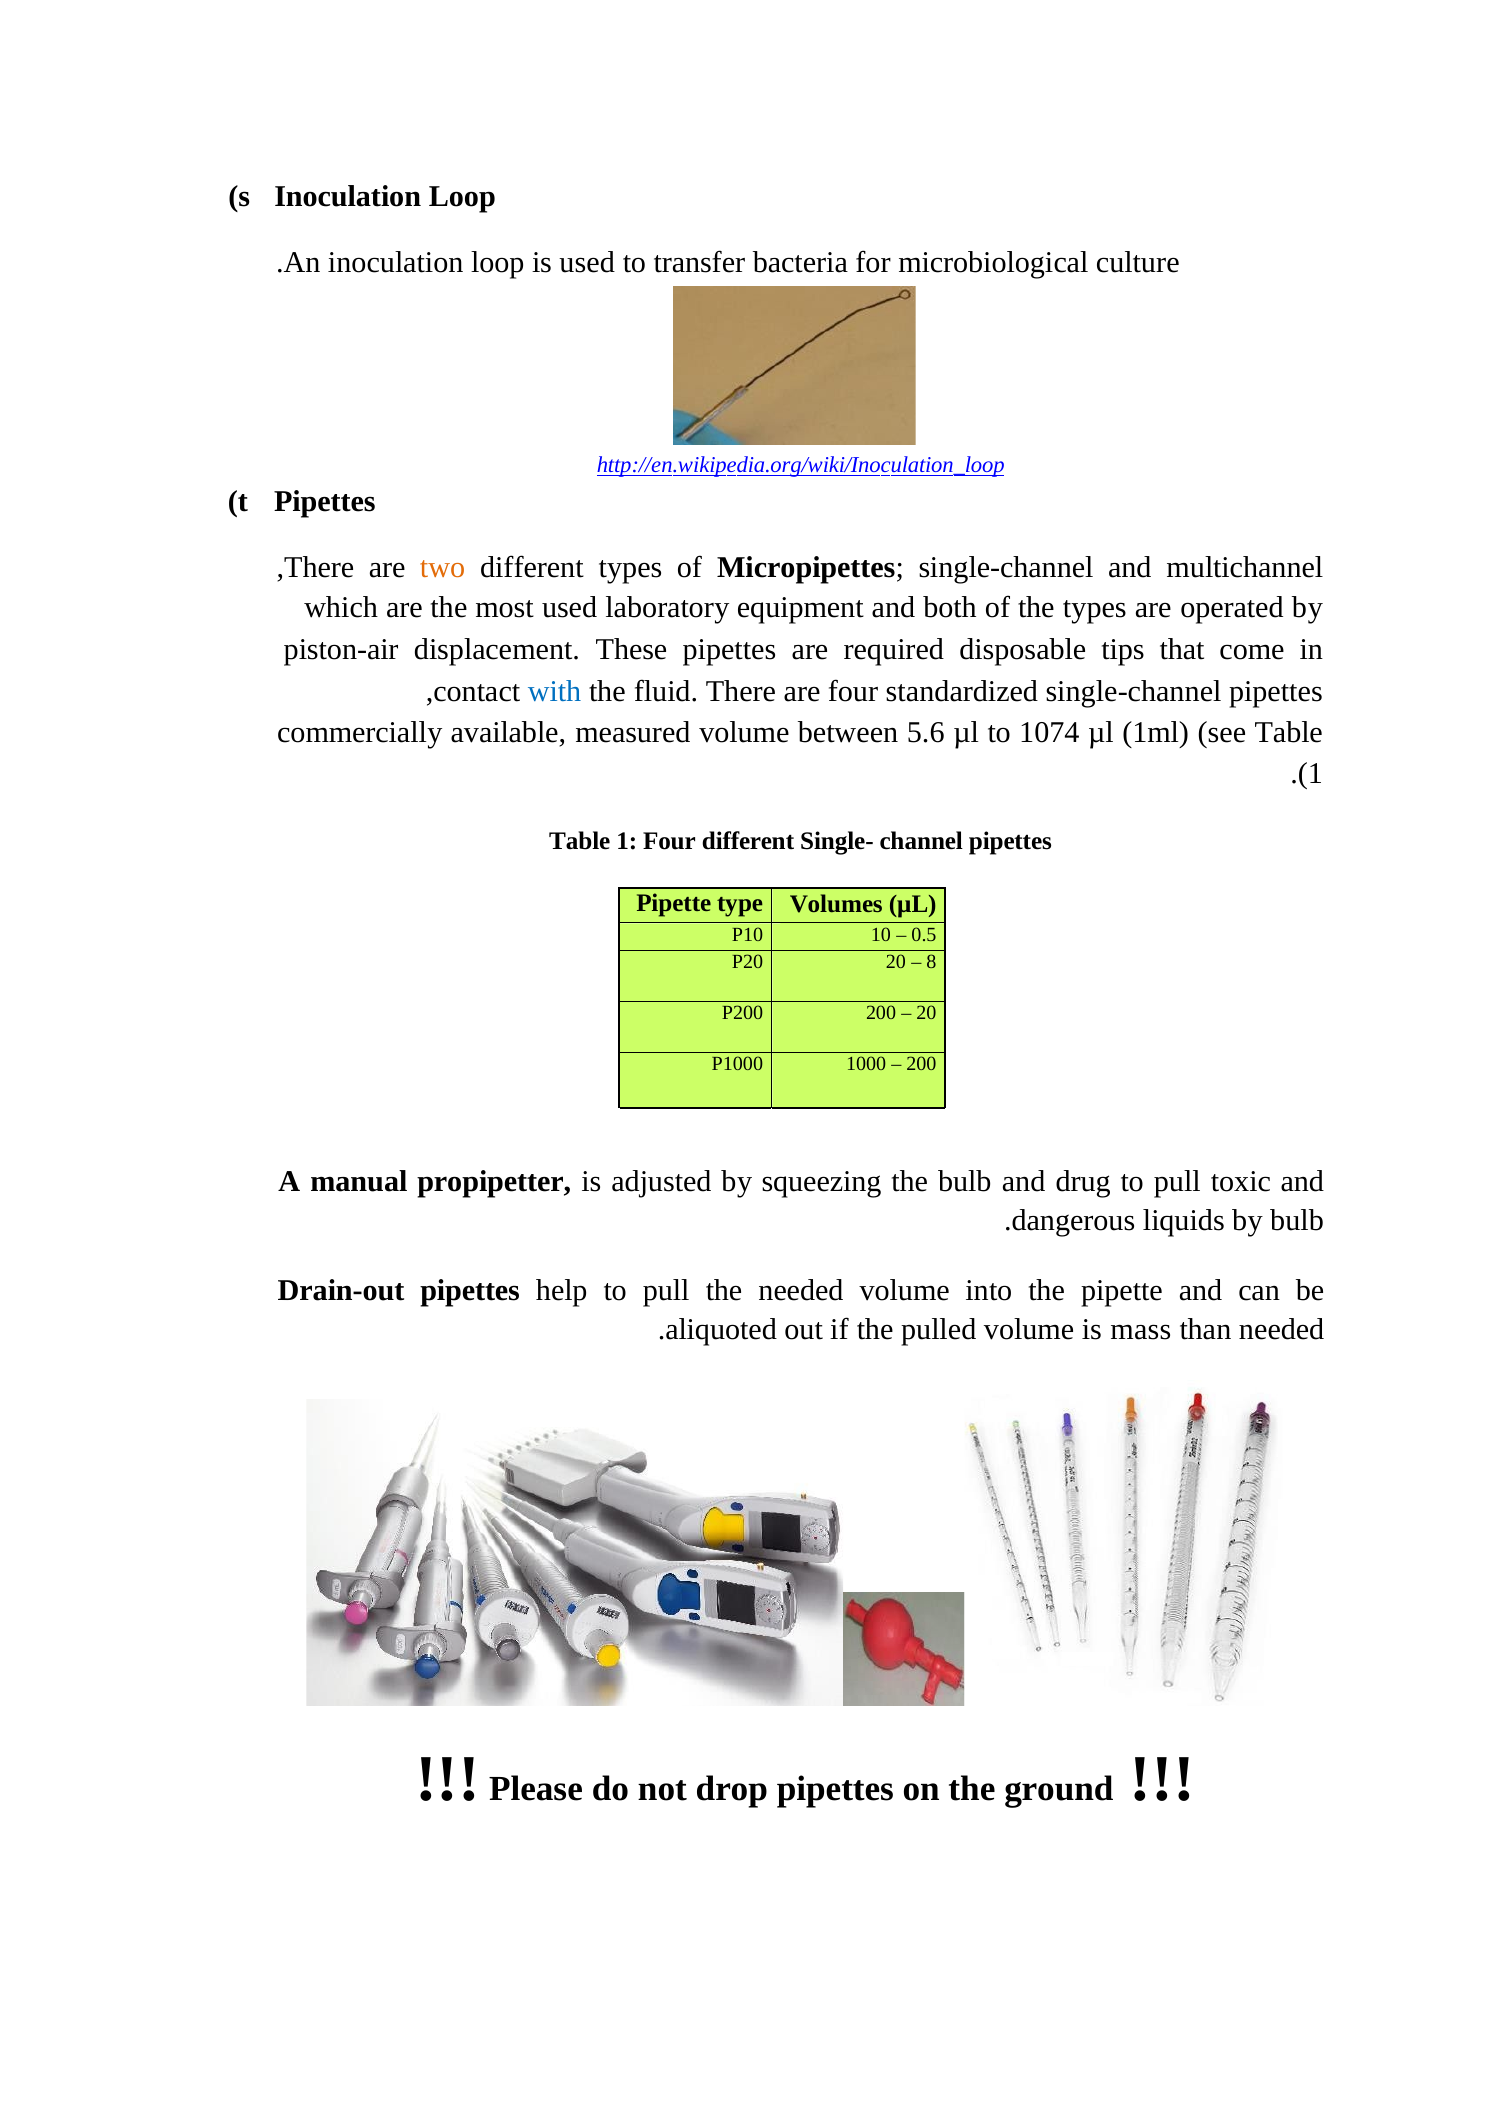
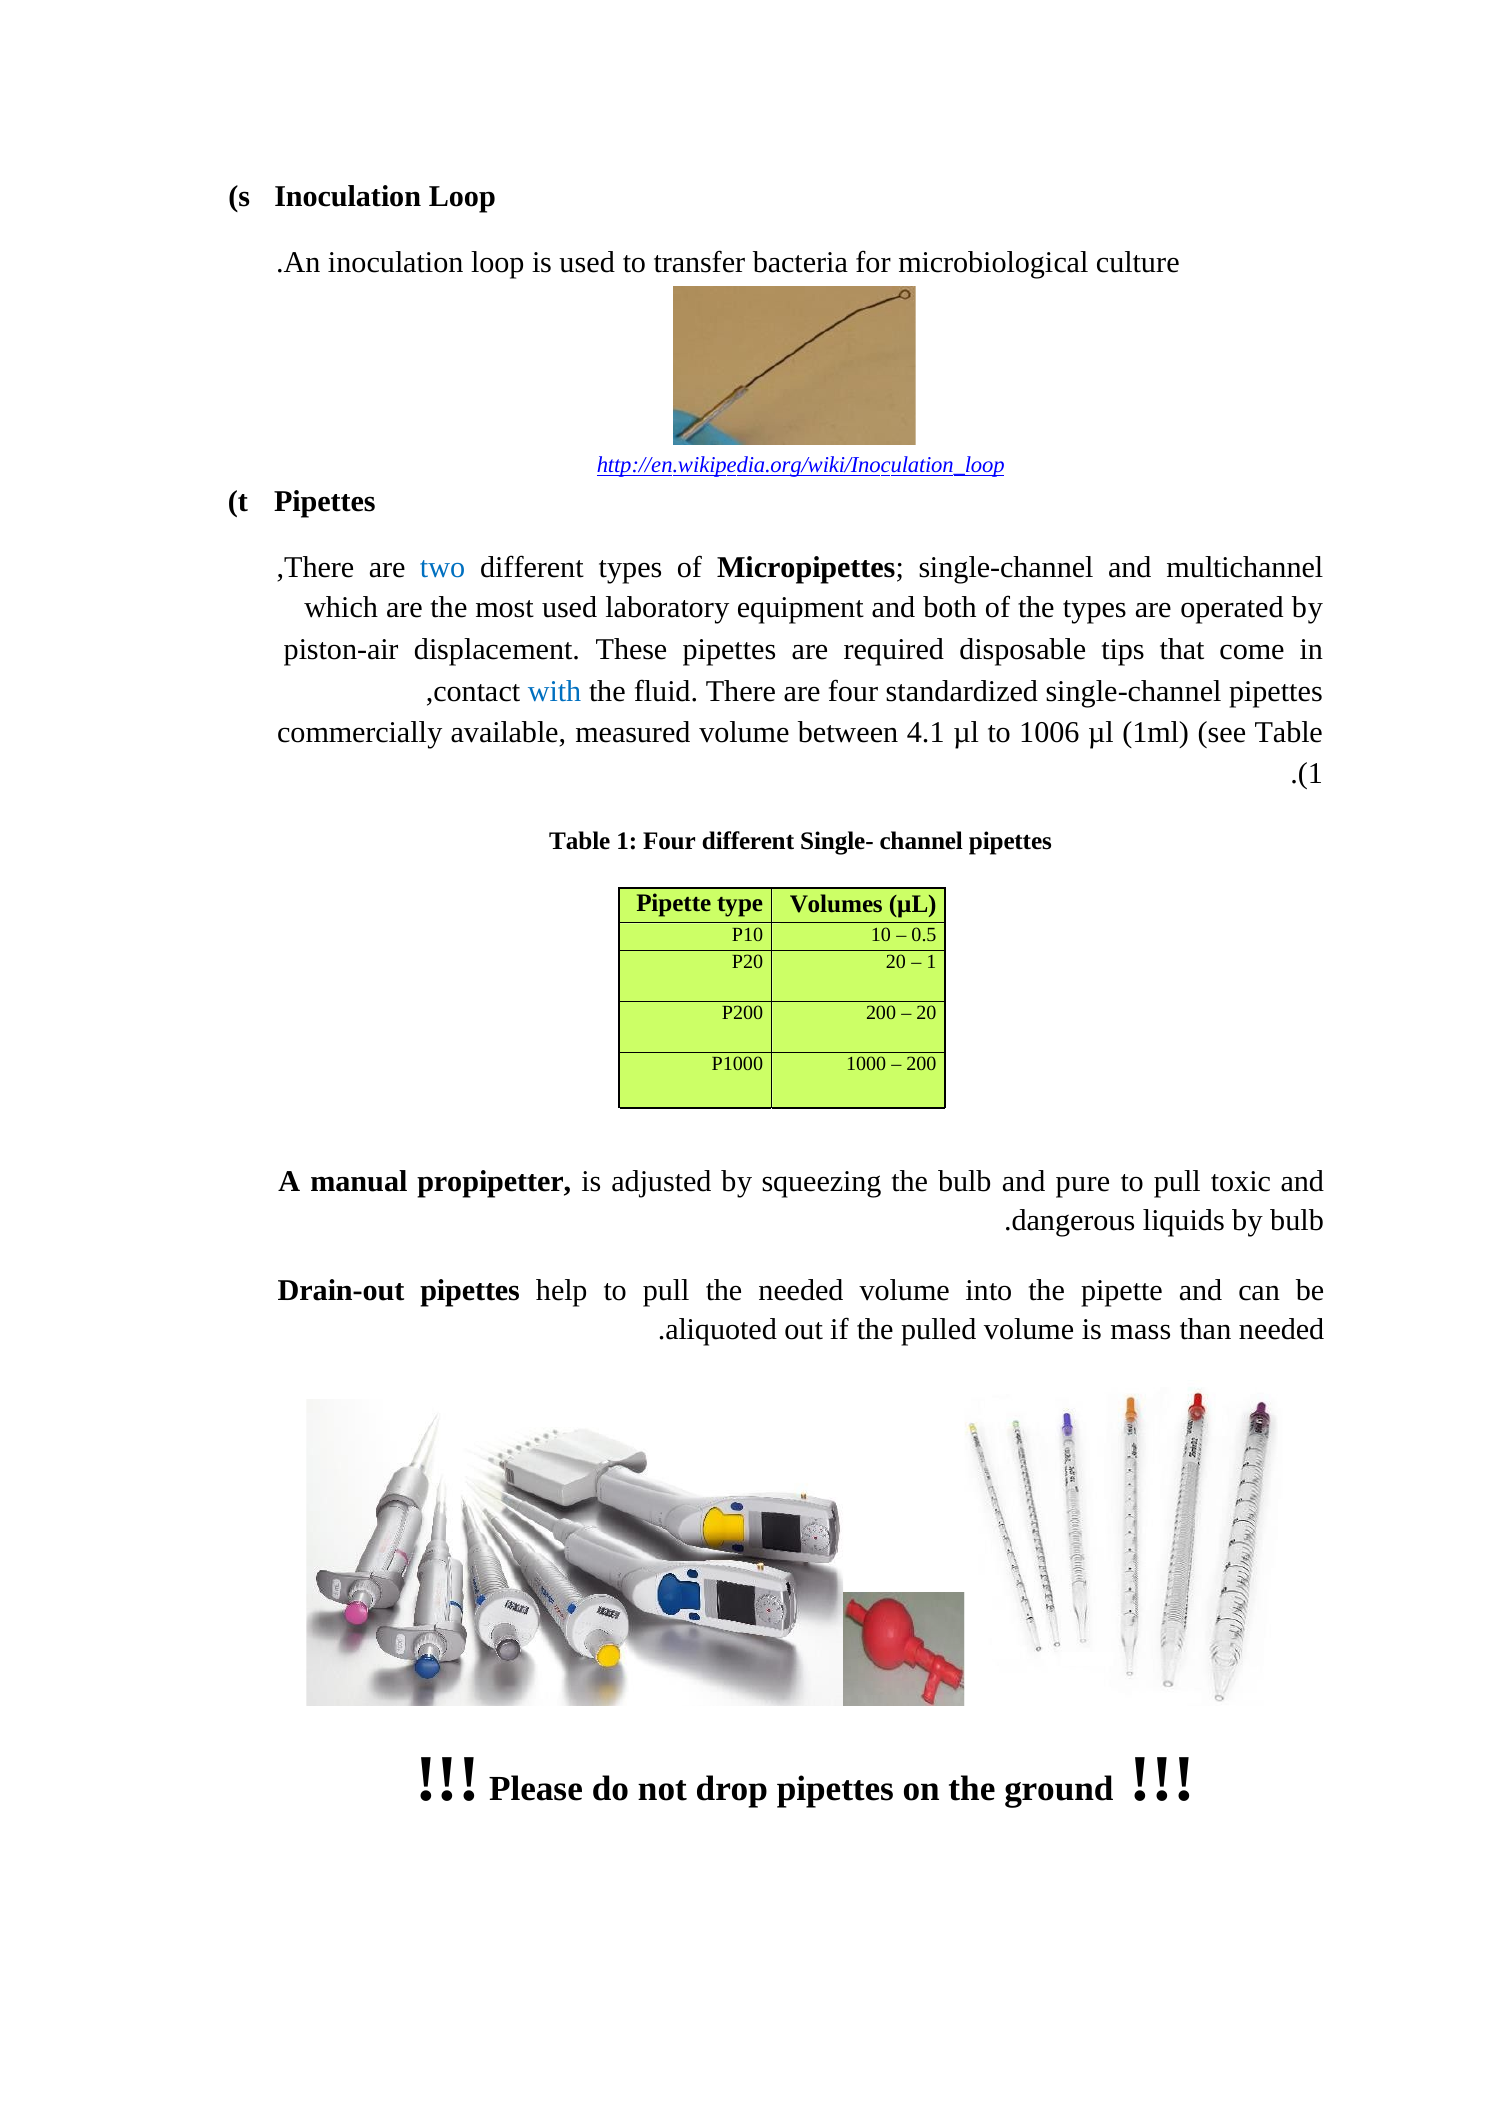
two colour: orange -> blue
5.6: 5.6 -> 4.1
1074: 1074 -> 1006
P20 8: 8 -> 1
drug: drug -> pure
